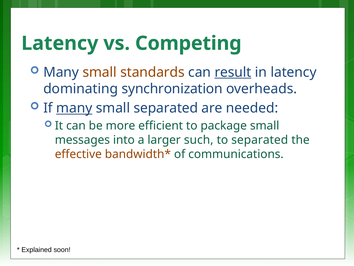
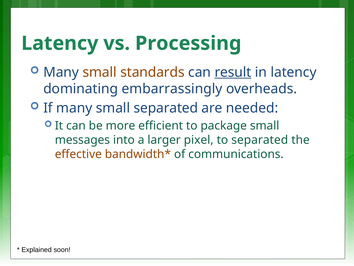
Competing: Competing -> Processing
synchronization: synchronization -> embarrassingly
many at (74, 108) underline: present -> none
such: such -> pixel
